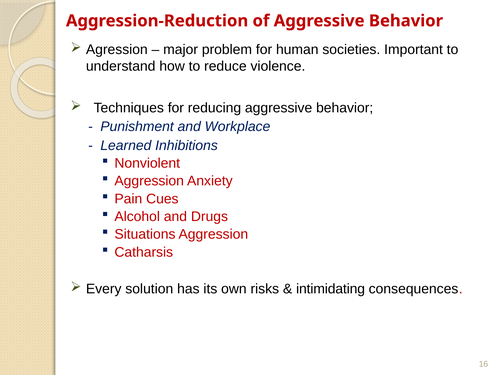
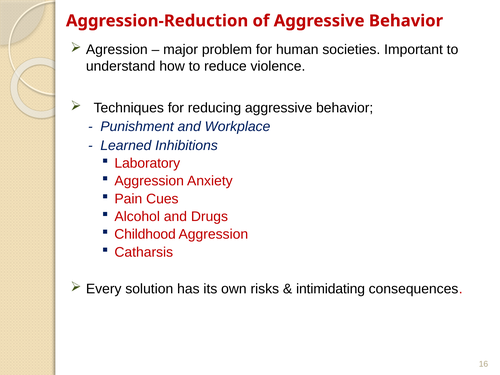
Nonviolent: Nonviolent -> Laboratory
Situations: Situations -> Childhood
